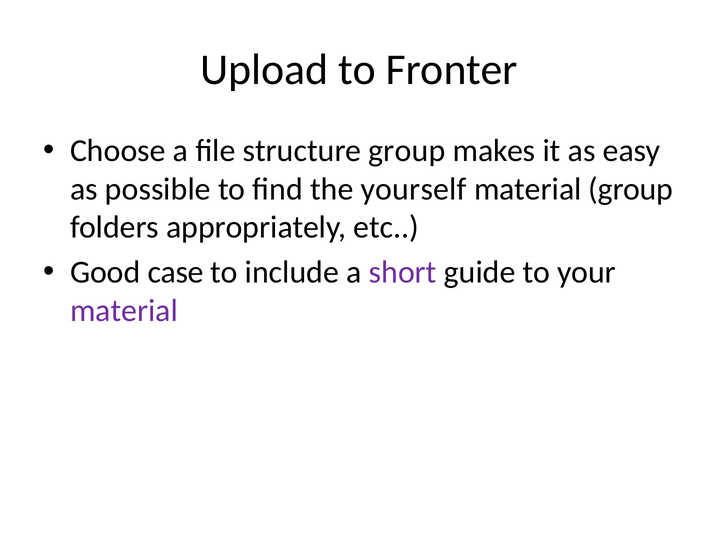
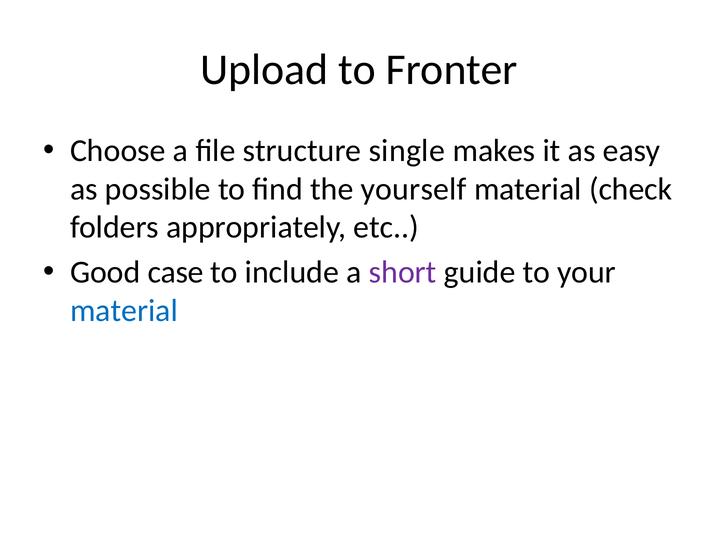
structure group: group -> single
material group: group -> check
material at (124, 310) colour: purple -> blue
